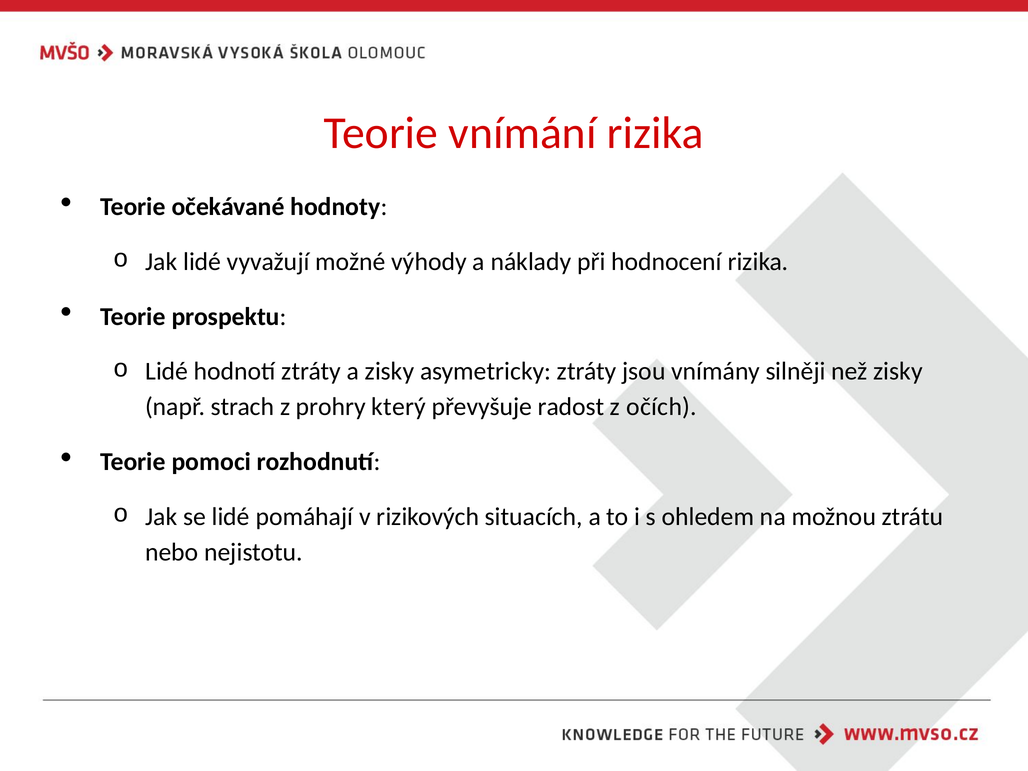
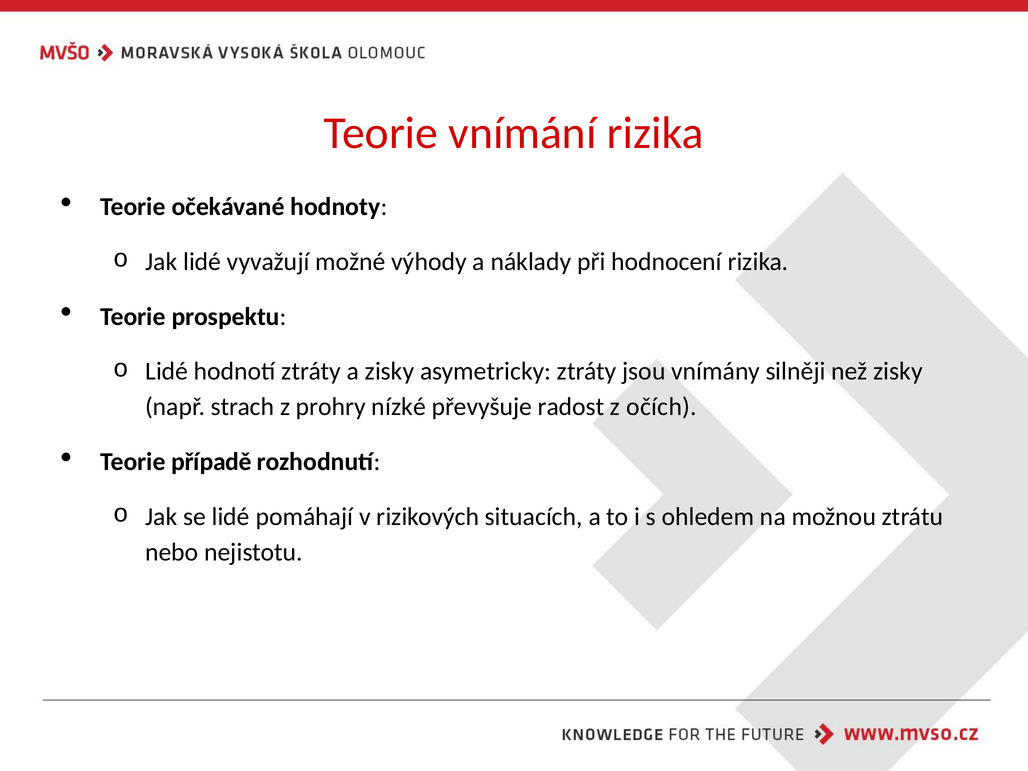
který: který -> nízké
pomoci: pomoci -> případě
